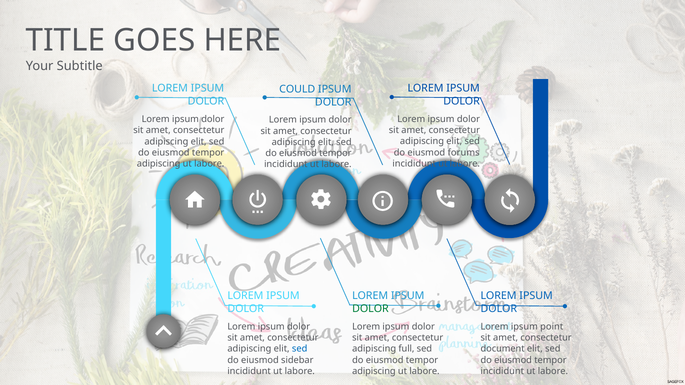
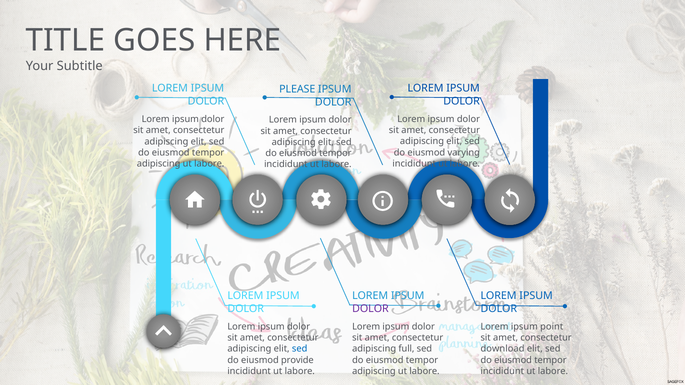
COULD: COULD -> PLEASE
forums: forums -> varying
DOLOR at (370, 309) colour: green -> purple
document: document -> download
sidebar: sidebar -> provide
